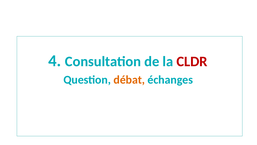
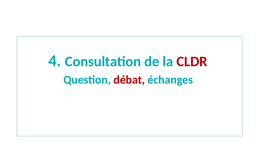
débat colour: orange -> red
